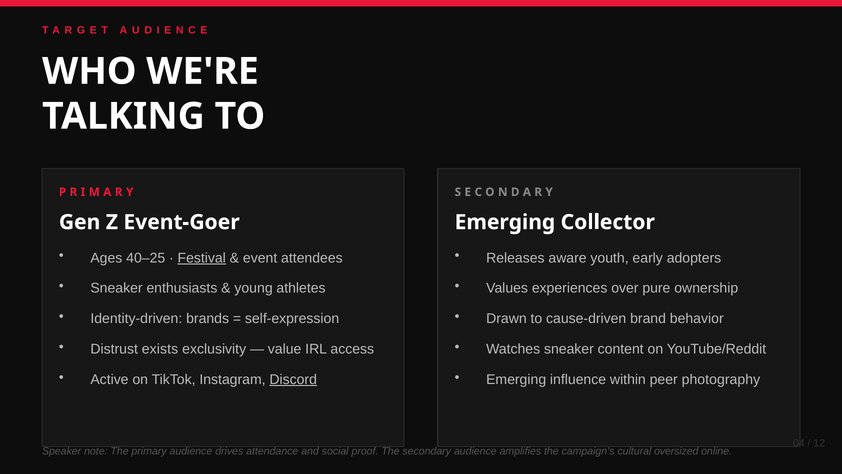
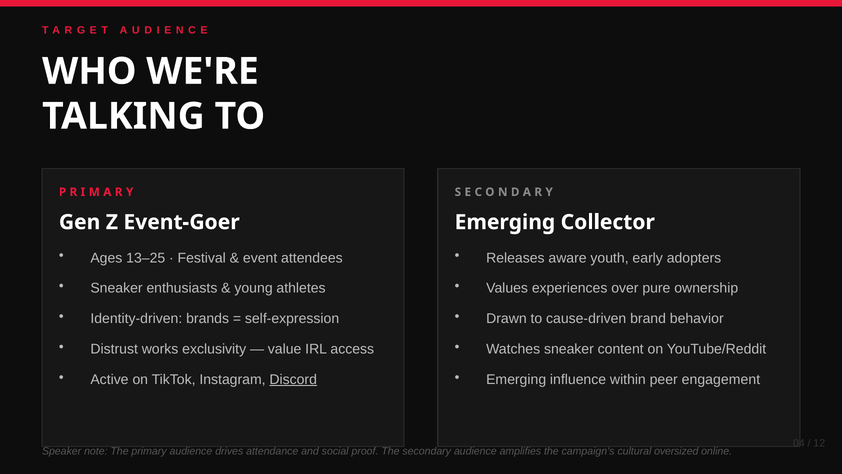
40–25: 40–25 -> 13–25
Festival underline: present -> none
exists: exists -> works
photography: photography -> engagement
